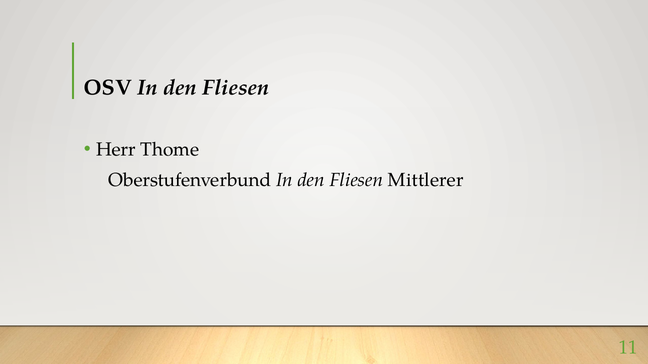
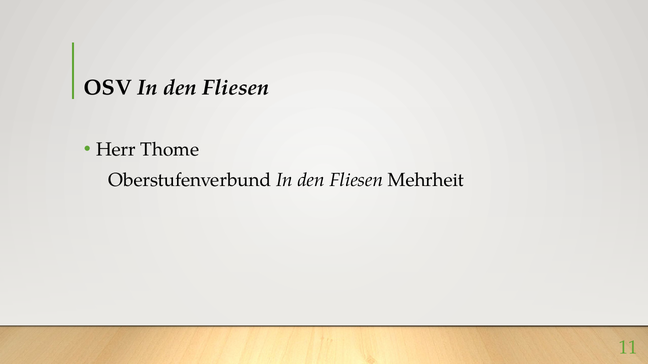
Mittlerer: Mittlerer -> Mehrheit
